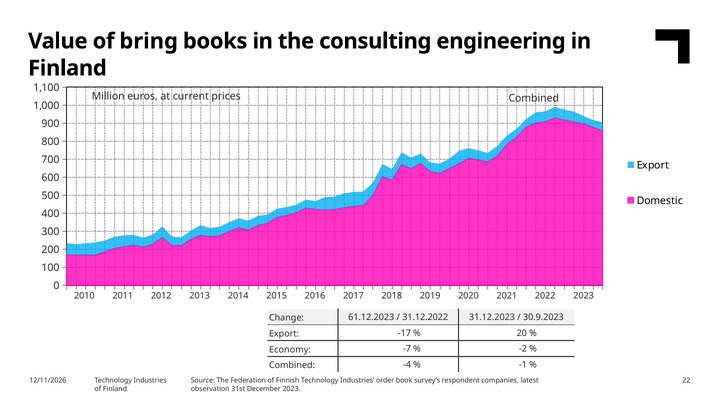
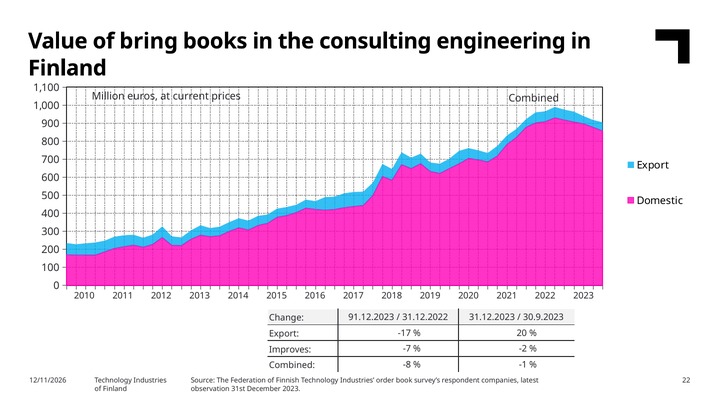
61.12.2023: 61.12.2023 -> 91.12.2023
Economy: Economy -> Improves
-4: -4 -> -8
